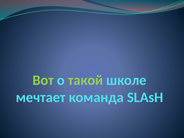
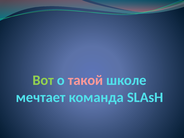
такой colour: light green -> pink
